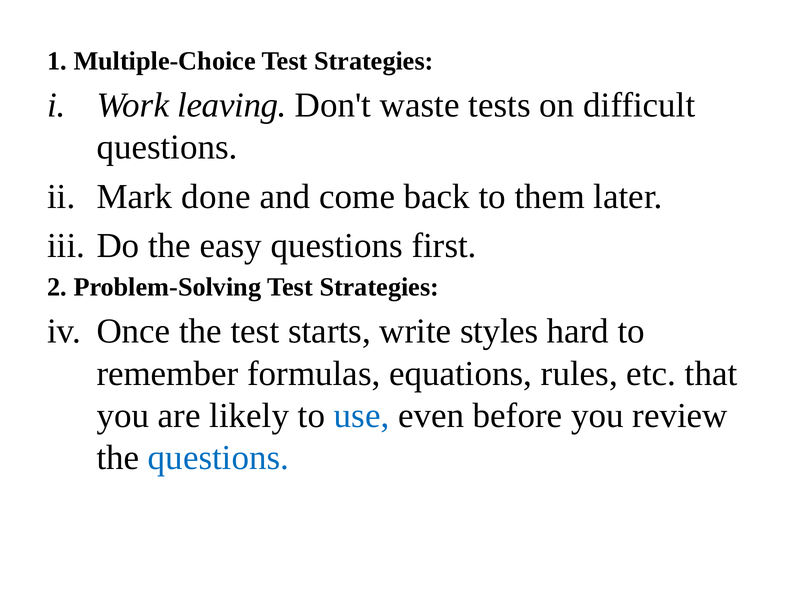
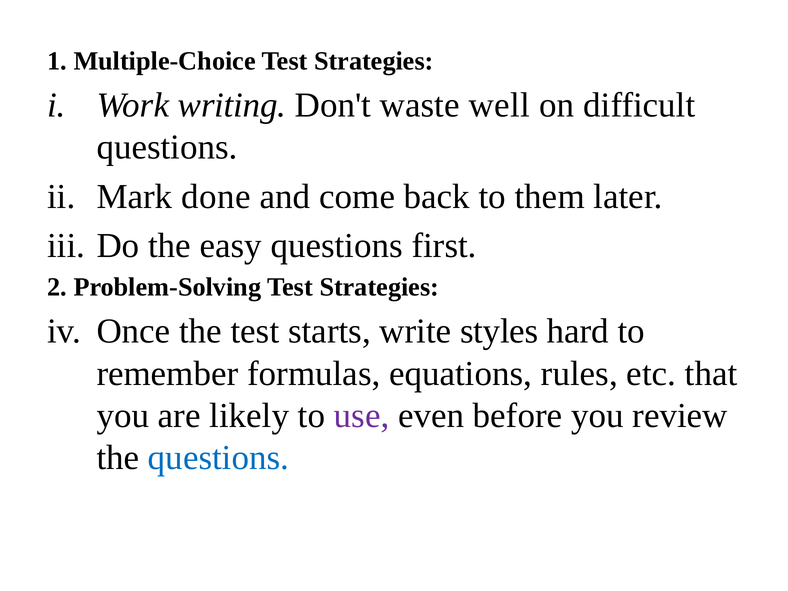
leaving: leaving -> writing
tests: tests -> well
use colour: blue -> purple
